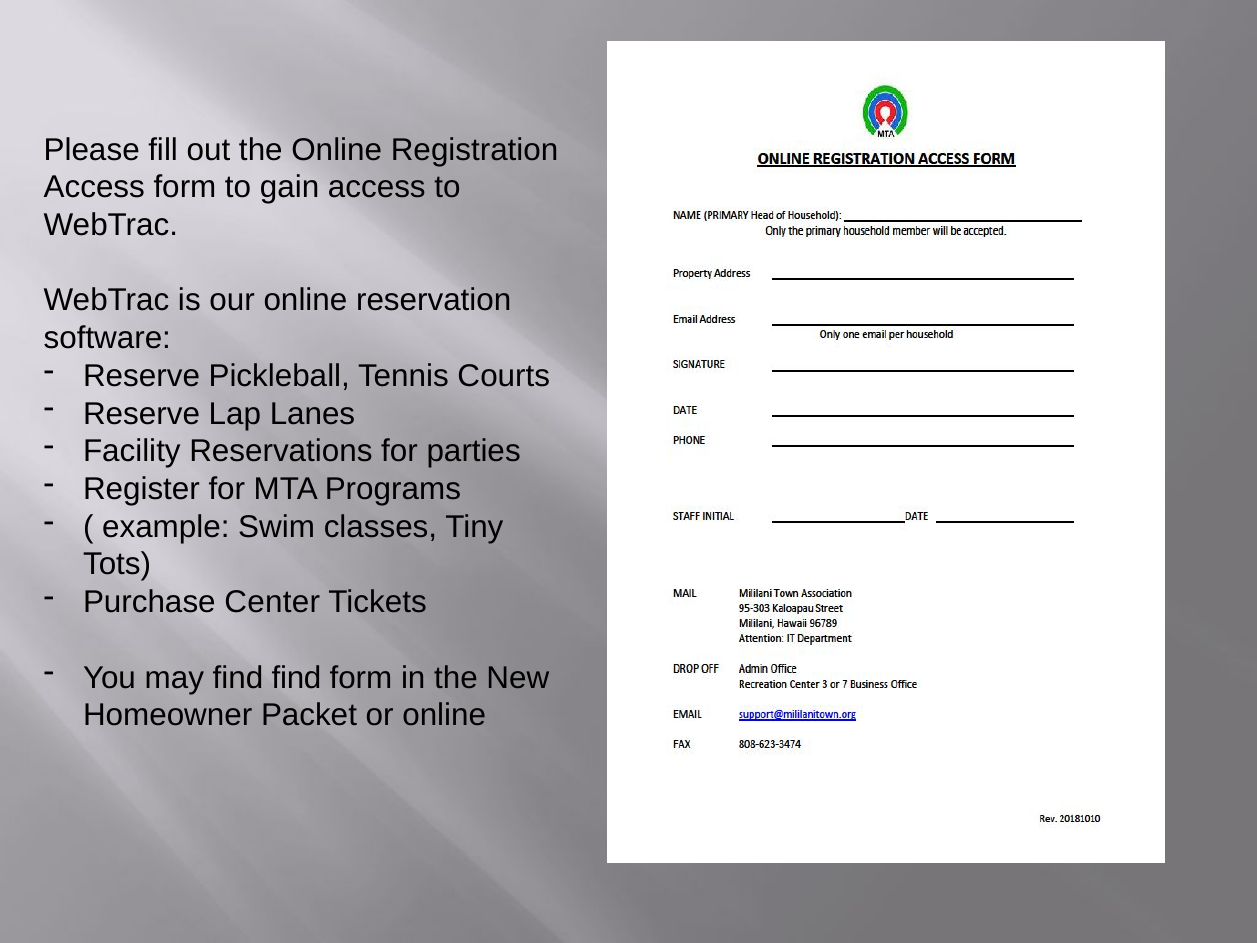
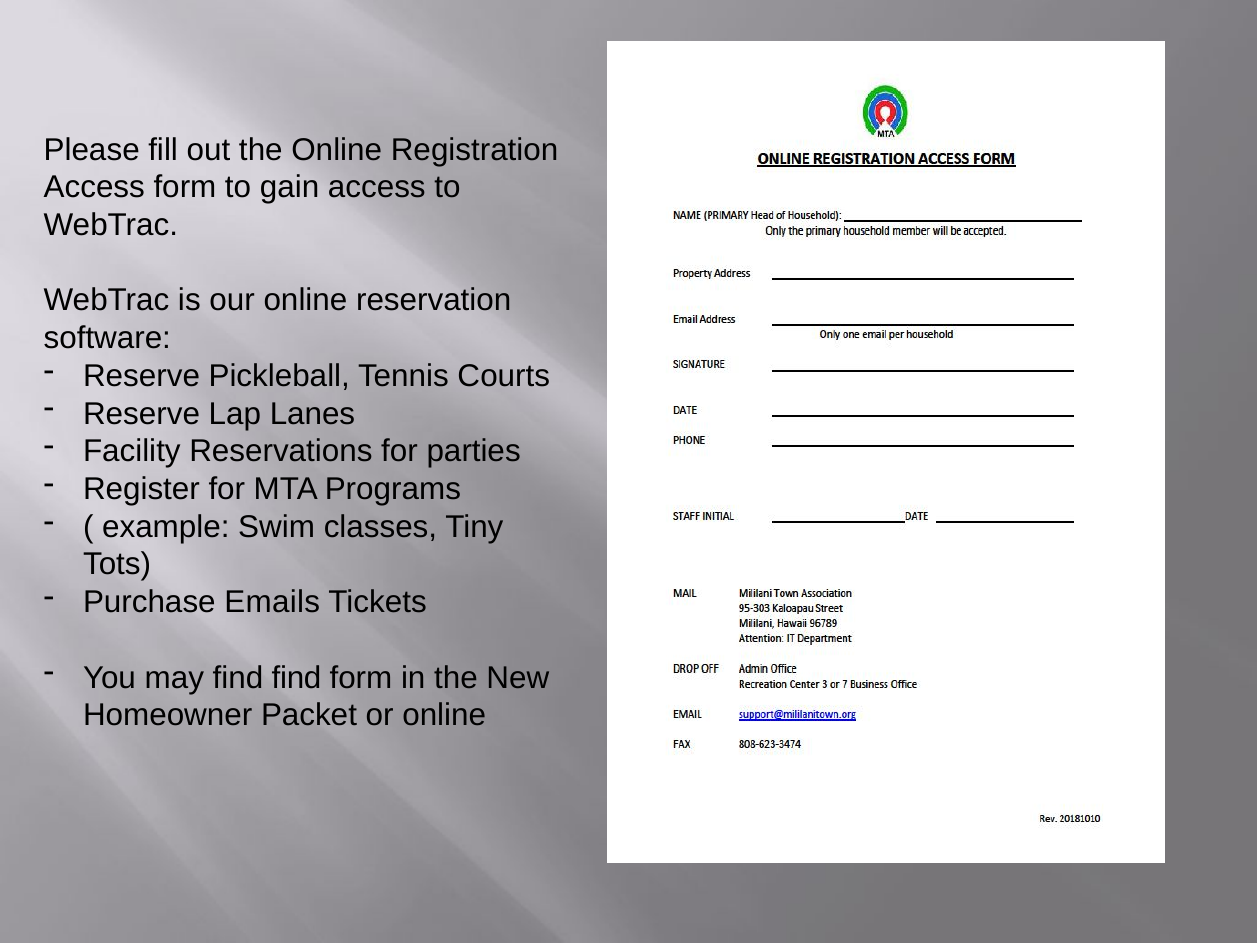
Center: Center -> Emails
